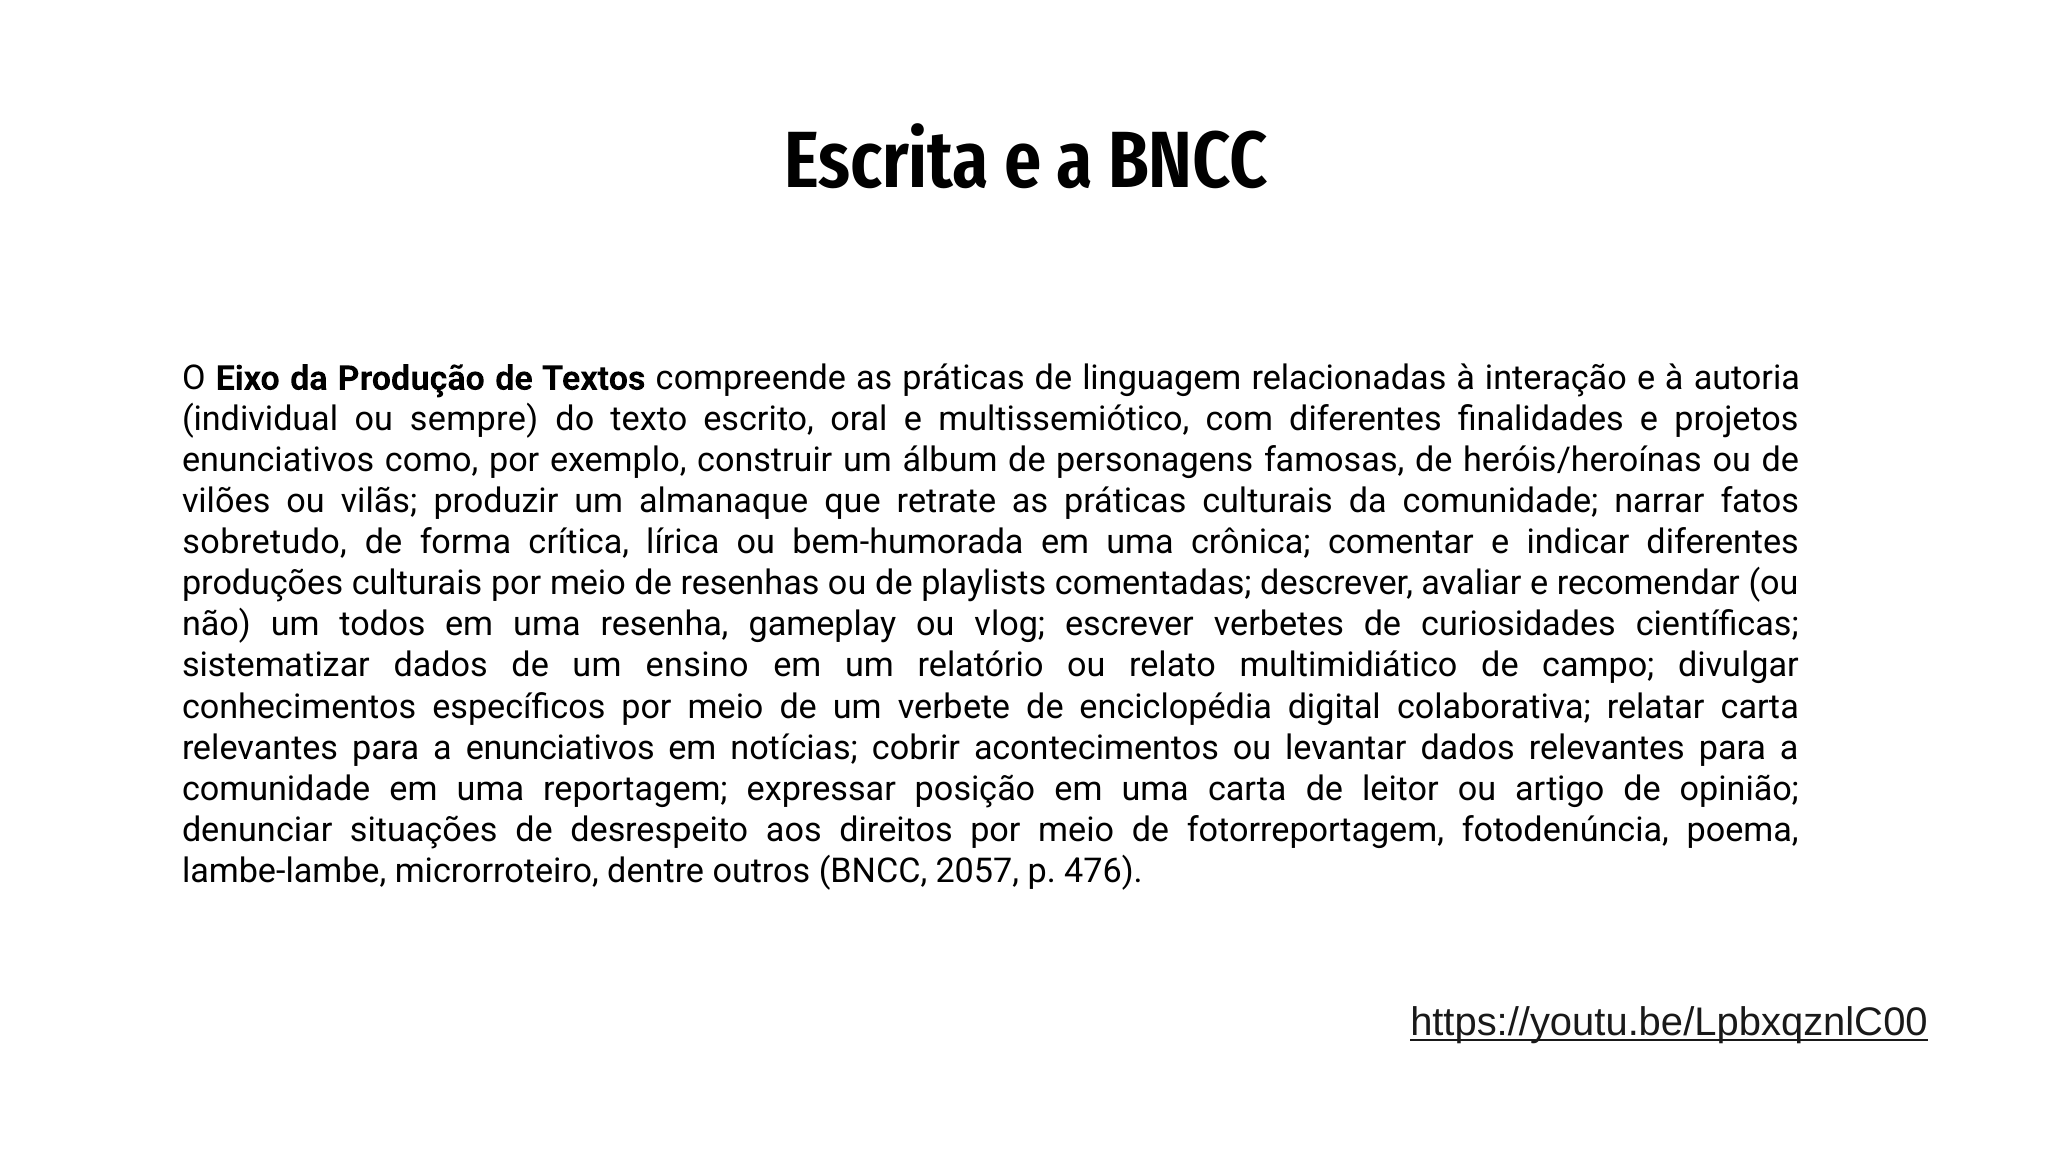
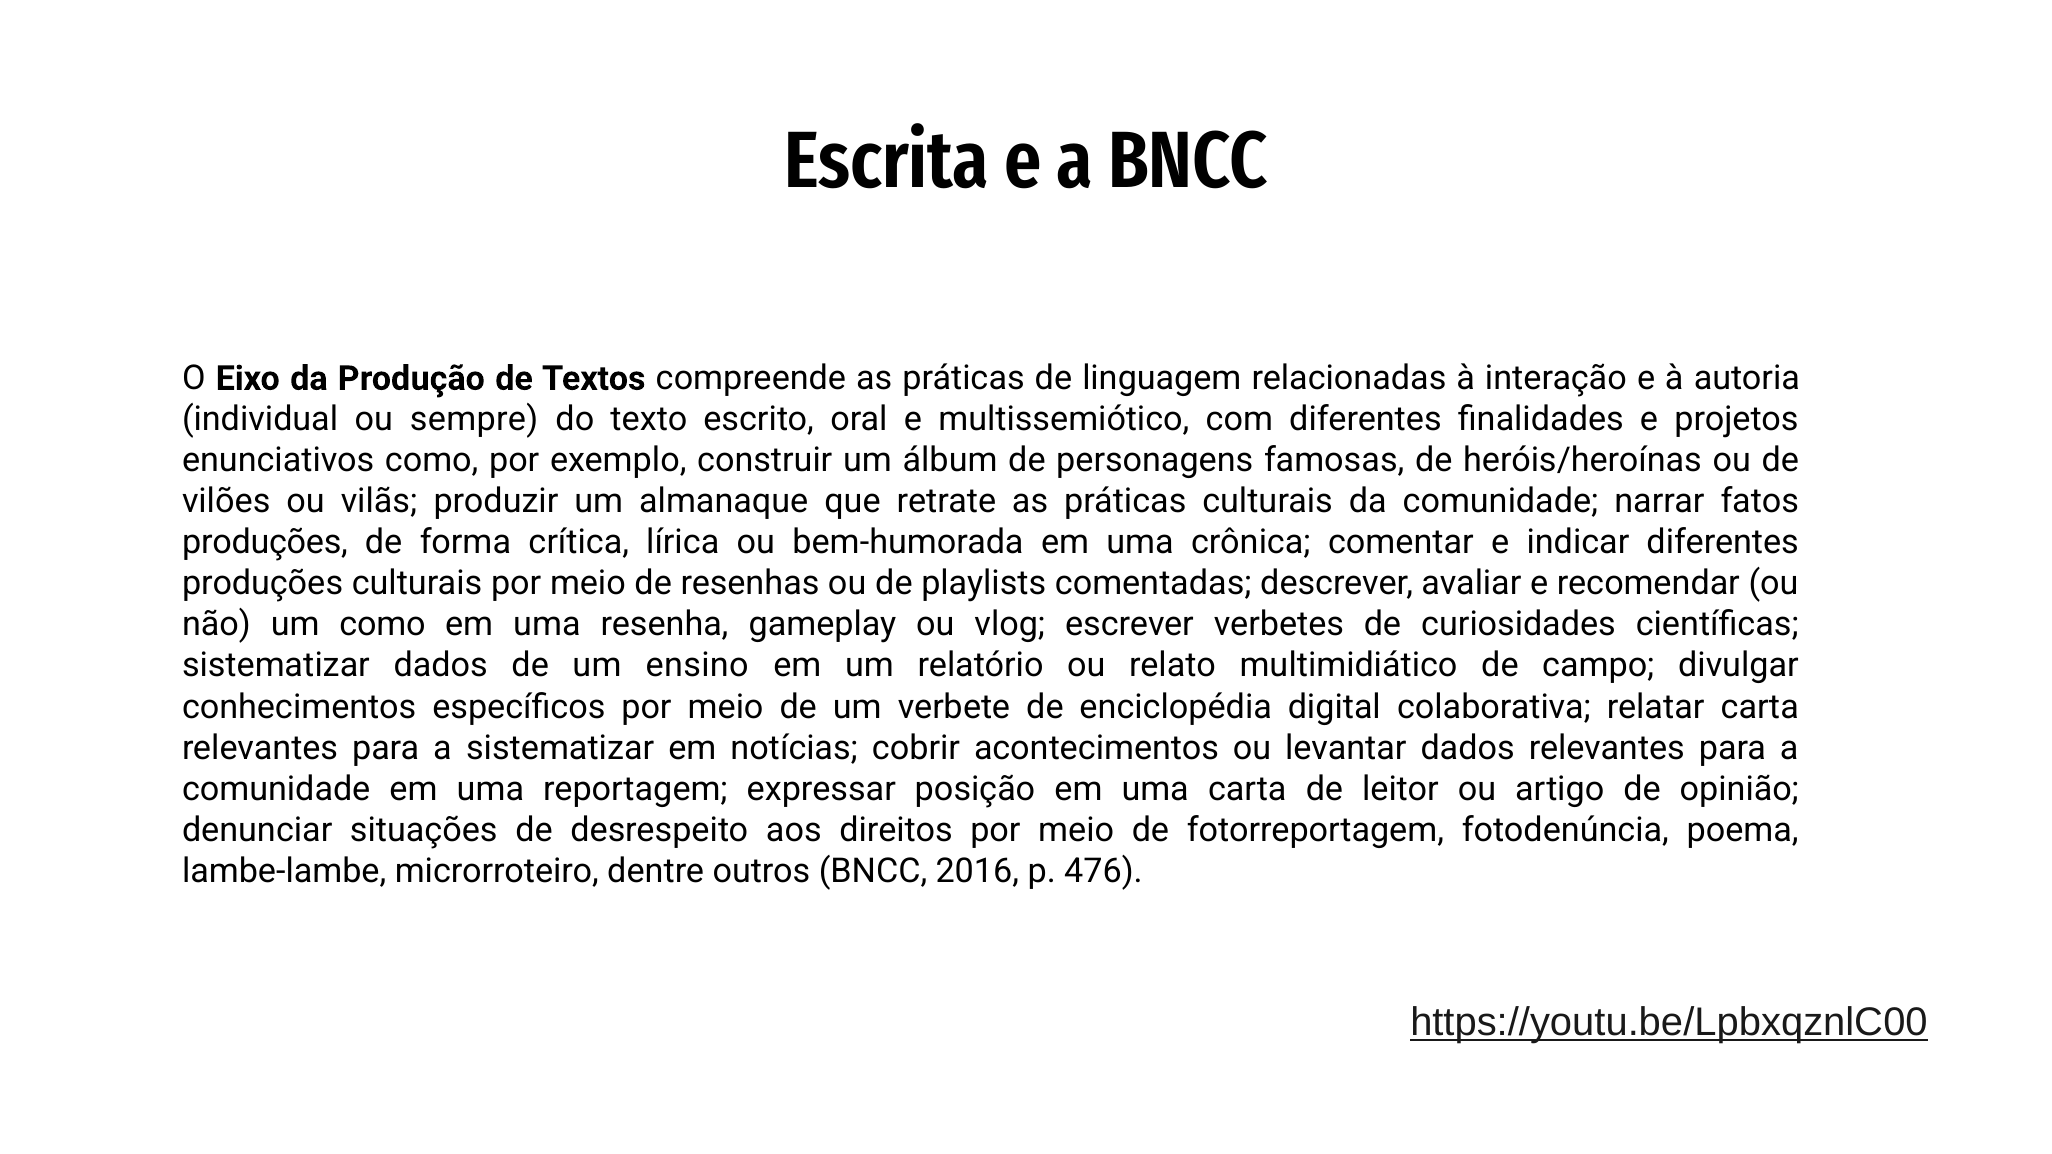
sobretudo at (265, 543): sobretudo -> produções
um todos: todos -> como
a enunciativos: enunciativos -> sistematizar
2057: 2057 -> 2016
